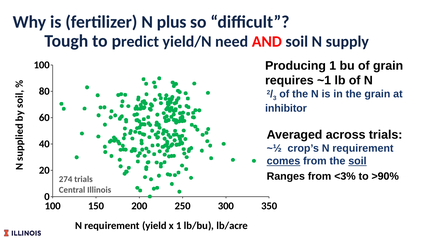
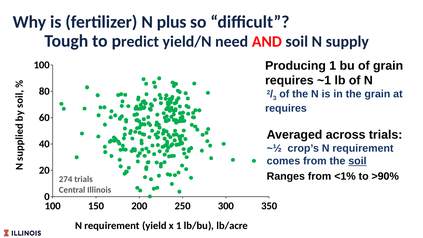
inhibitor at (286, 108): inhibitor -> requires
comes underline: present -> none
<3%: <3% -> <1%
